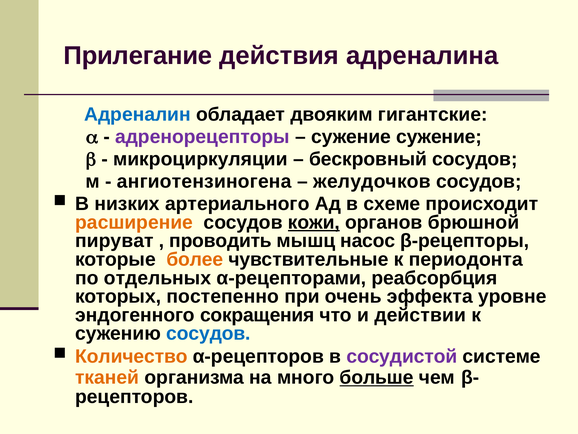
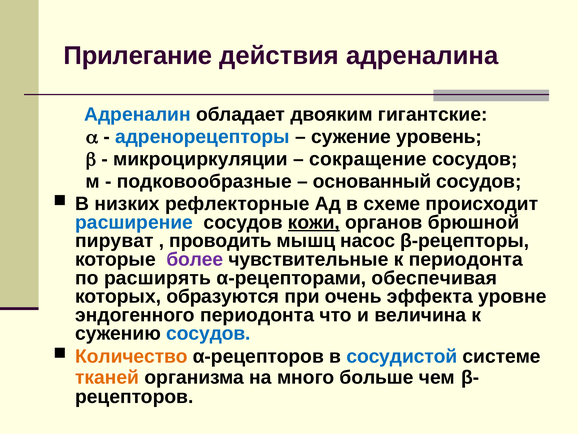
адренорецепторы colour: purple -> blue
сужение сужение: сужение -> уровень
бескровный: бескровный -> сокращение
ангиотензиногена: ангиотензиногена -> подковообразные
желудочков: желудочков -> основанный
артериального: артериального -> рефлекторные
расширение colour: orange -> blue
более colour: orange -> purple
отдельных: отдельных -> расширять
реабсорбция: реабсорбция -> обеспечивая
постепенно: постепенно -> образуются
эндогенного сокращения: сокращения -> периодонта
действии: действии -> величина
сосудистой colour: purple -> blue
больше underline: present -> none
